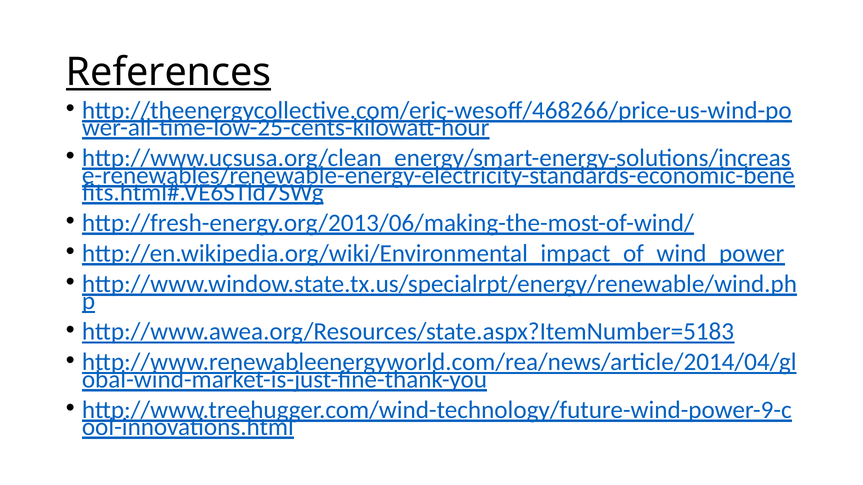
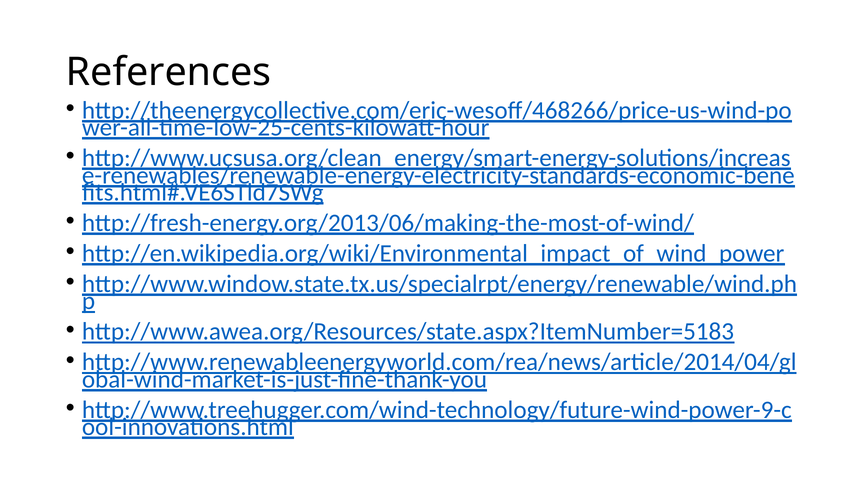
References underline: present -> none
